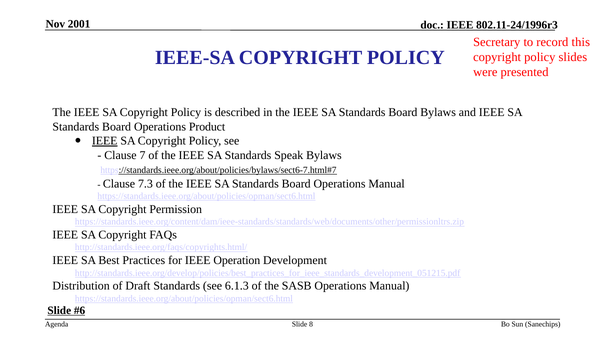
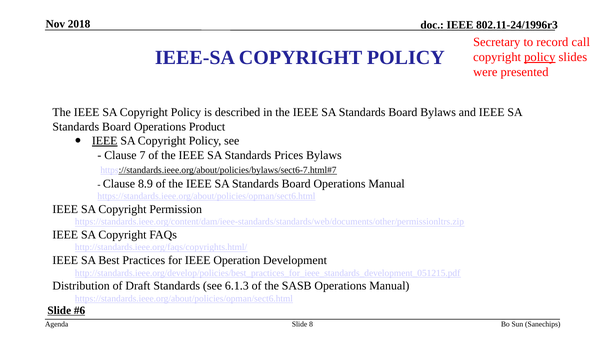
2001: 2001 -> 2018
this: this -> call
policy at (540, 57) underline: none -> present
Speak: Speak -> Prices
7.3: 7.3 -> 8.9
